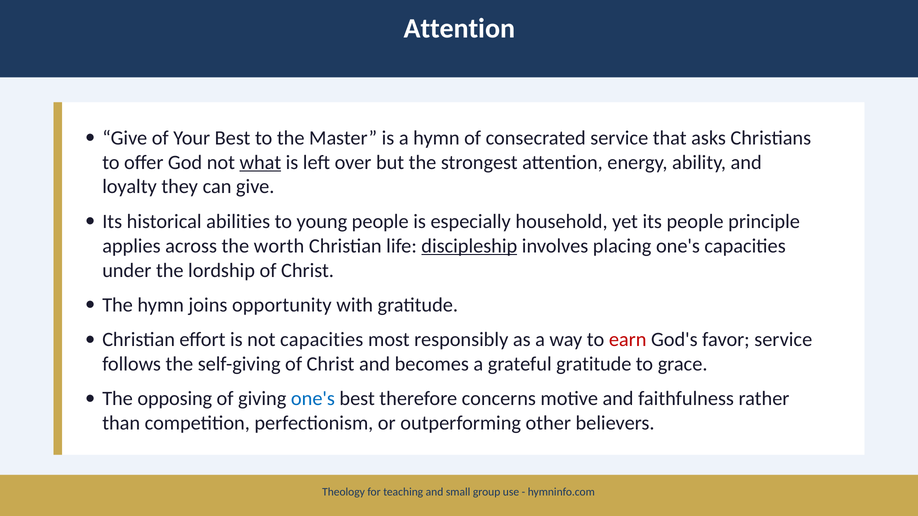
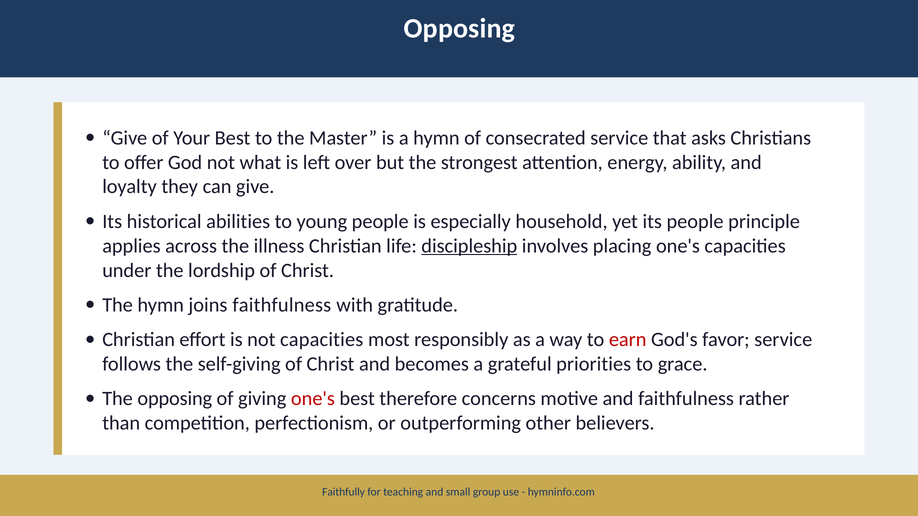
Attention at (460, 28): Attention -> Opposing
what underline: present -> none
worth: worth -> illness
joins opportunity: opportunity -> faithfulness
grateful gratitude: gratitude -> priorities
one's at (313, 399) colour: blue -> red
Theology: Theology -> Faithfully
